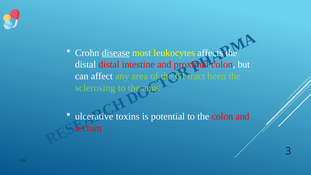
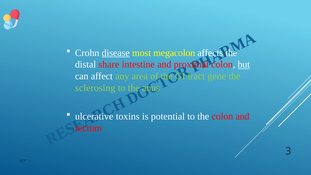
leukocytes: leukocytes -> megacolon
distal distal: distal -> share
but underline: none -> present
been: been -> gene
